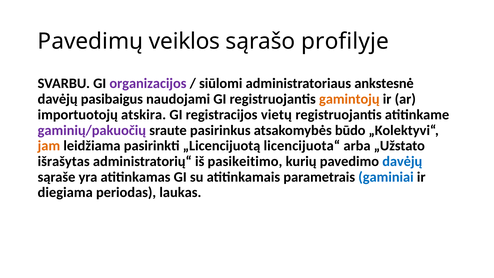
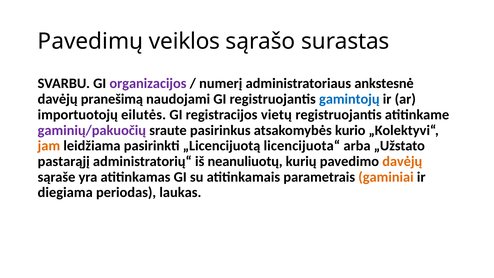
profilyje: profilyje -> surastas
siūlomi: siūlomi -> numerį
pasibaigus: pasibaigus -> pranešimą
gamintojų colour: orange -> blue
atskira: atskira -> eilutės
būdo: būdo -> kurio
išrašytas: išrašytas -> pastarąjį
pasikeitimo: pasikeitimo -> neanuliuotų
davėjų at (402, 161) colour: blue -> orange
gaminiai colour: blue -> orange
